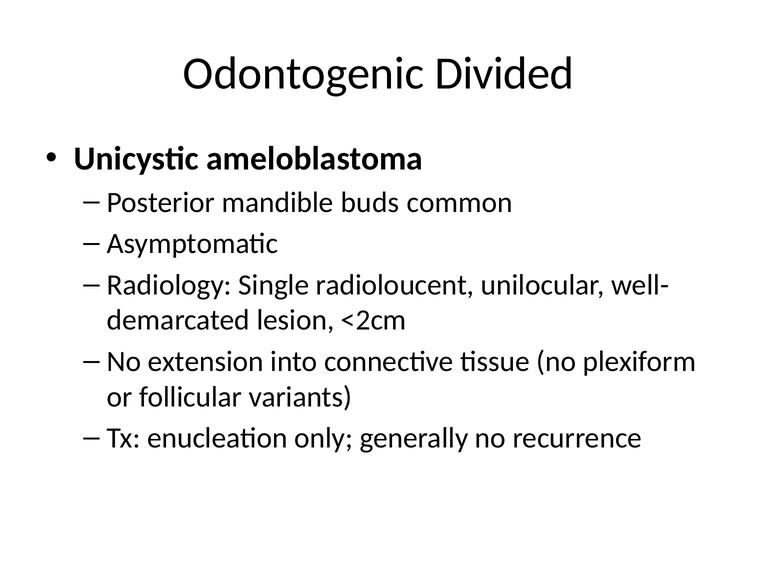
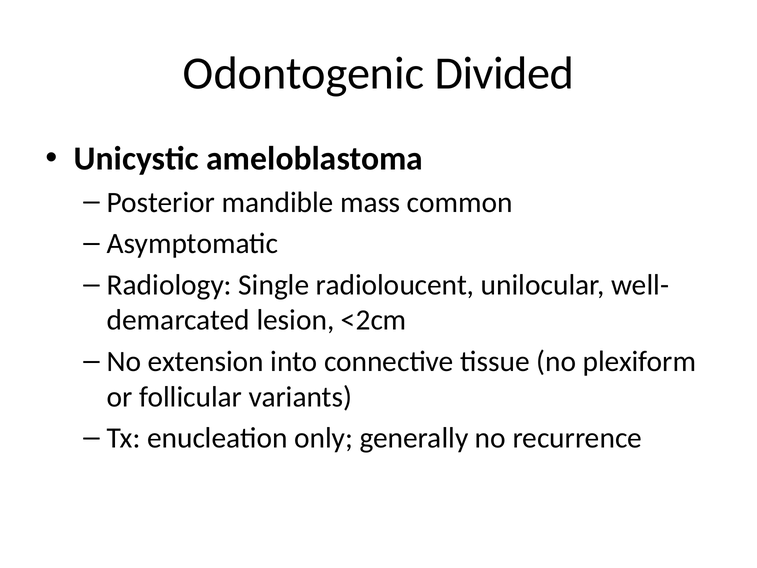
buds: buds -> mass
